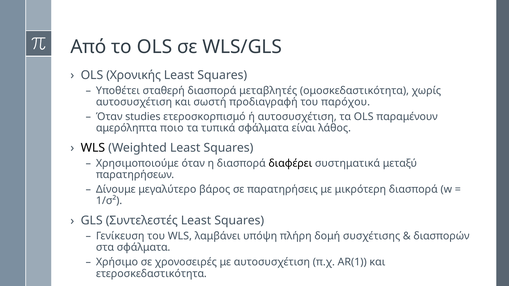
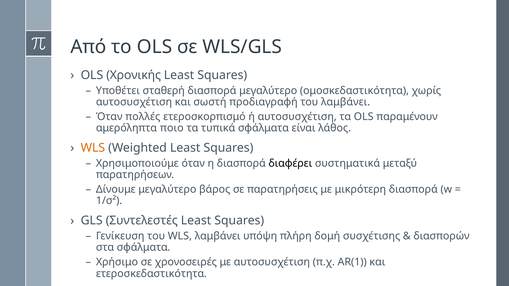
διασπορά μεταβλητές: μεταβλητές -> μεγαλύτερο
του παρόχου: παρόχου -> λαμβάνει
studies: studies -> πολλές
WLS at (93, 148) colour: black -> orange
